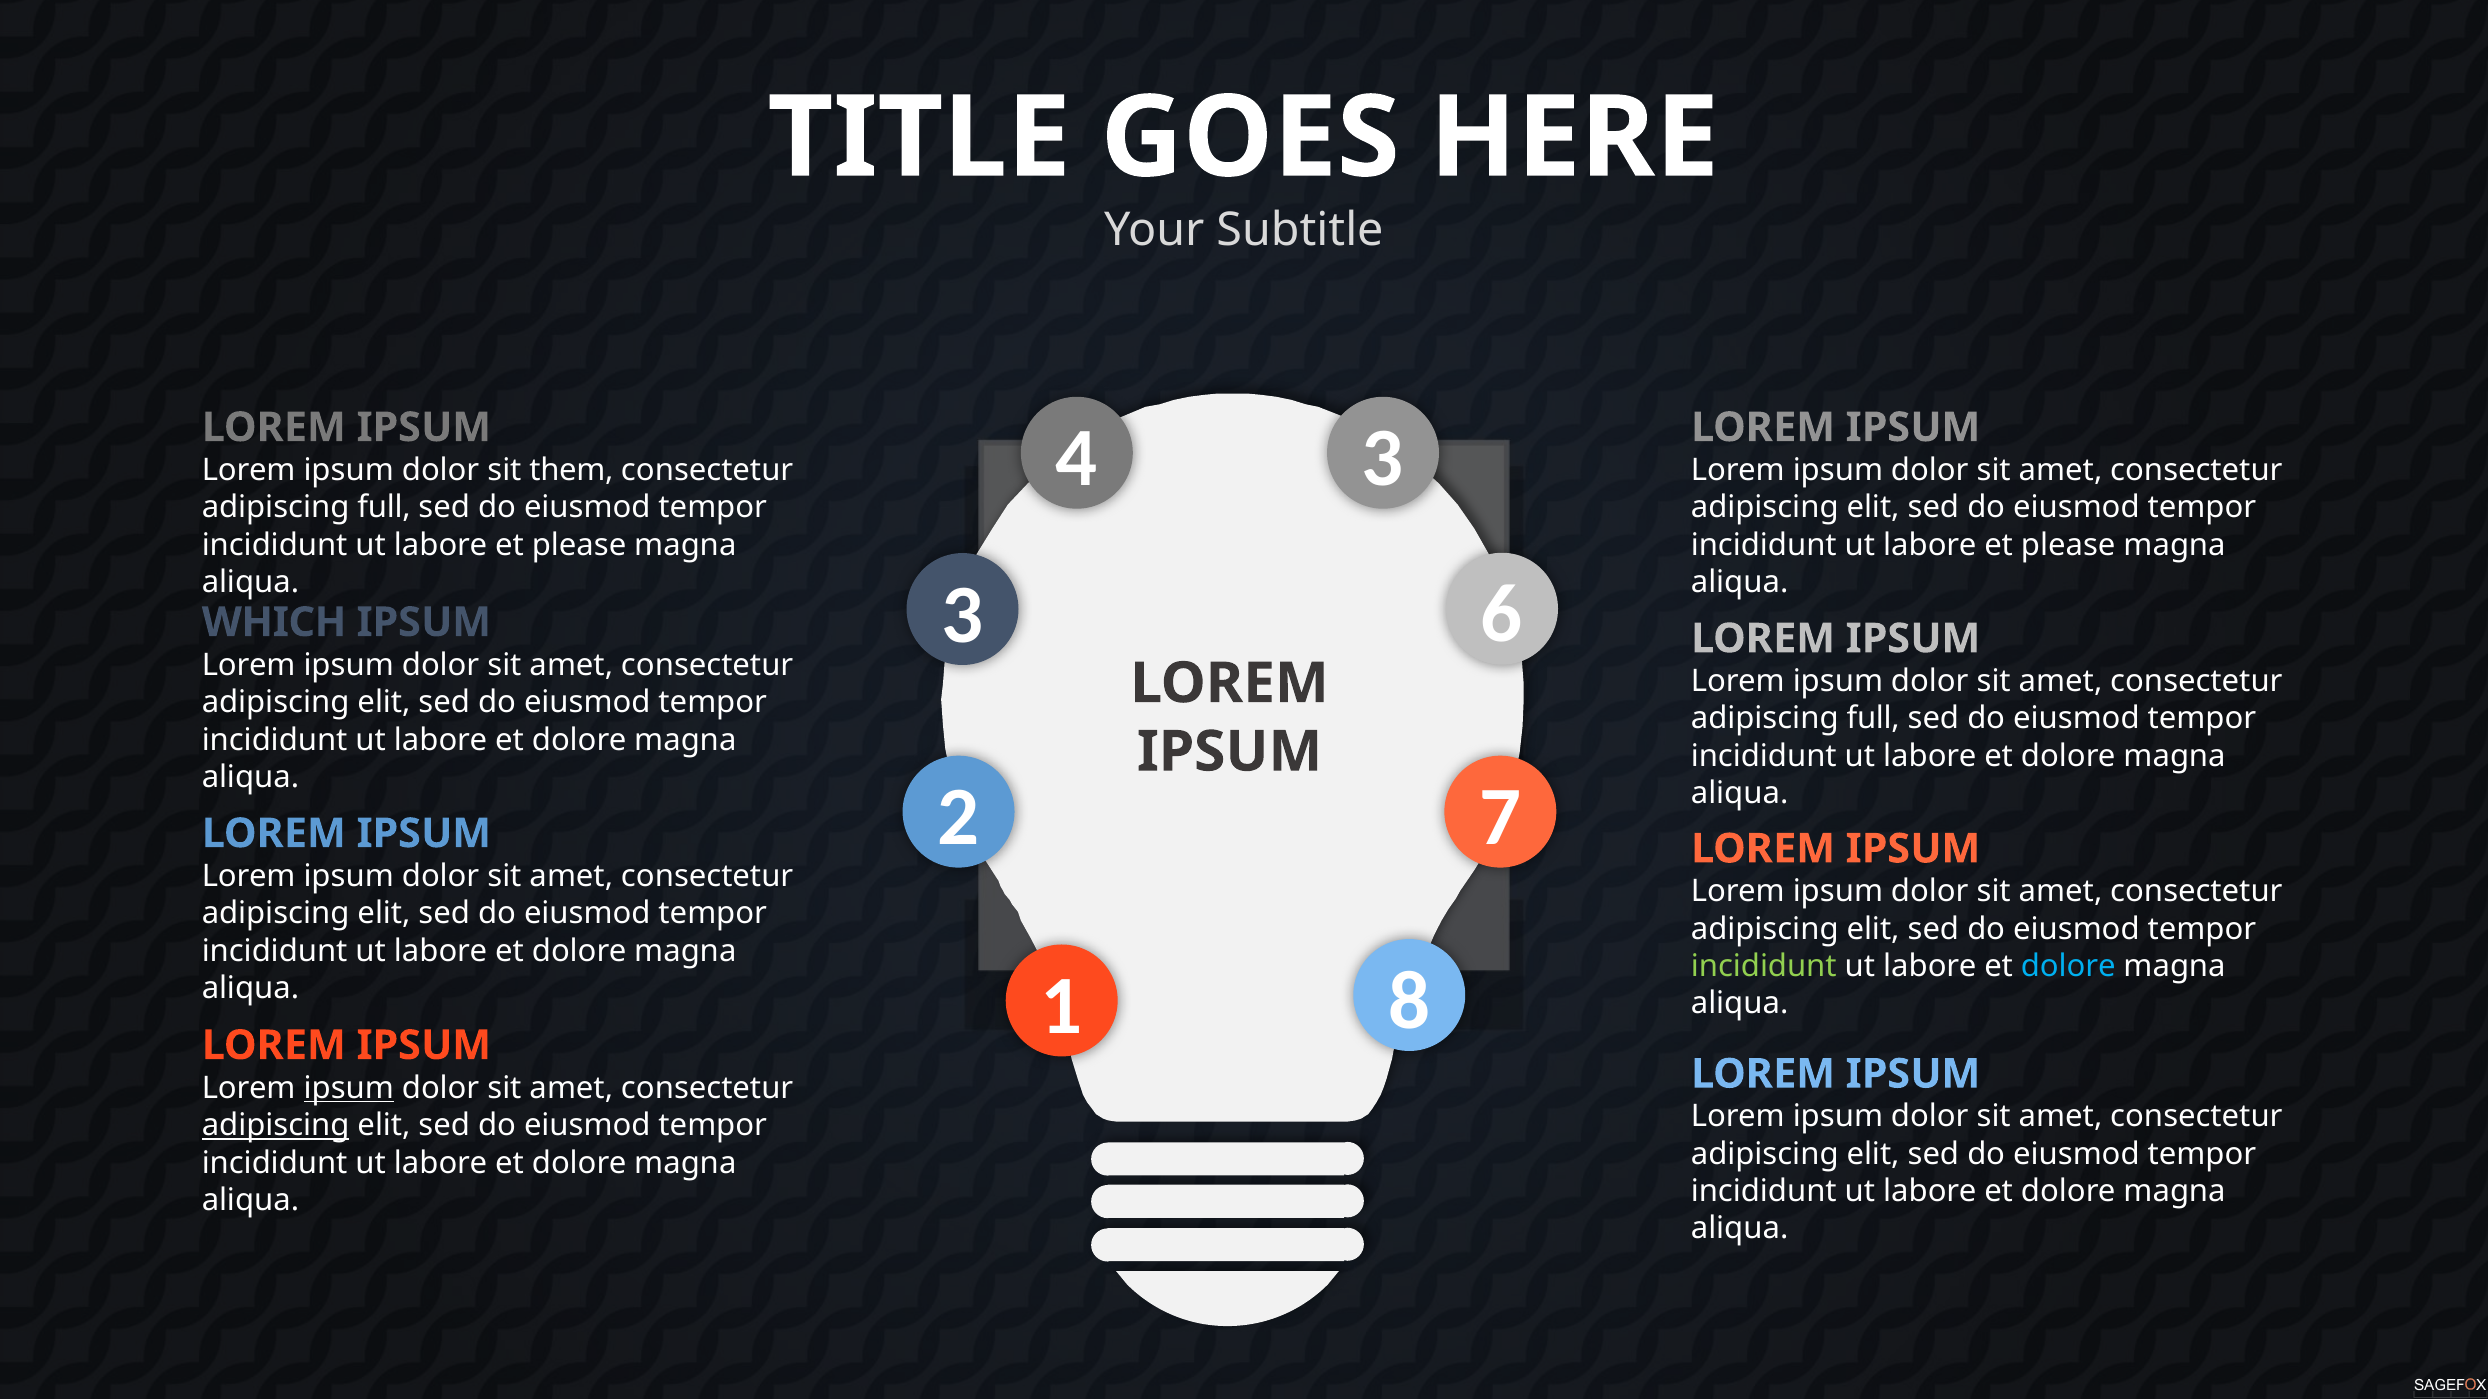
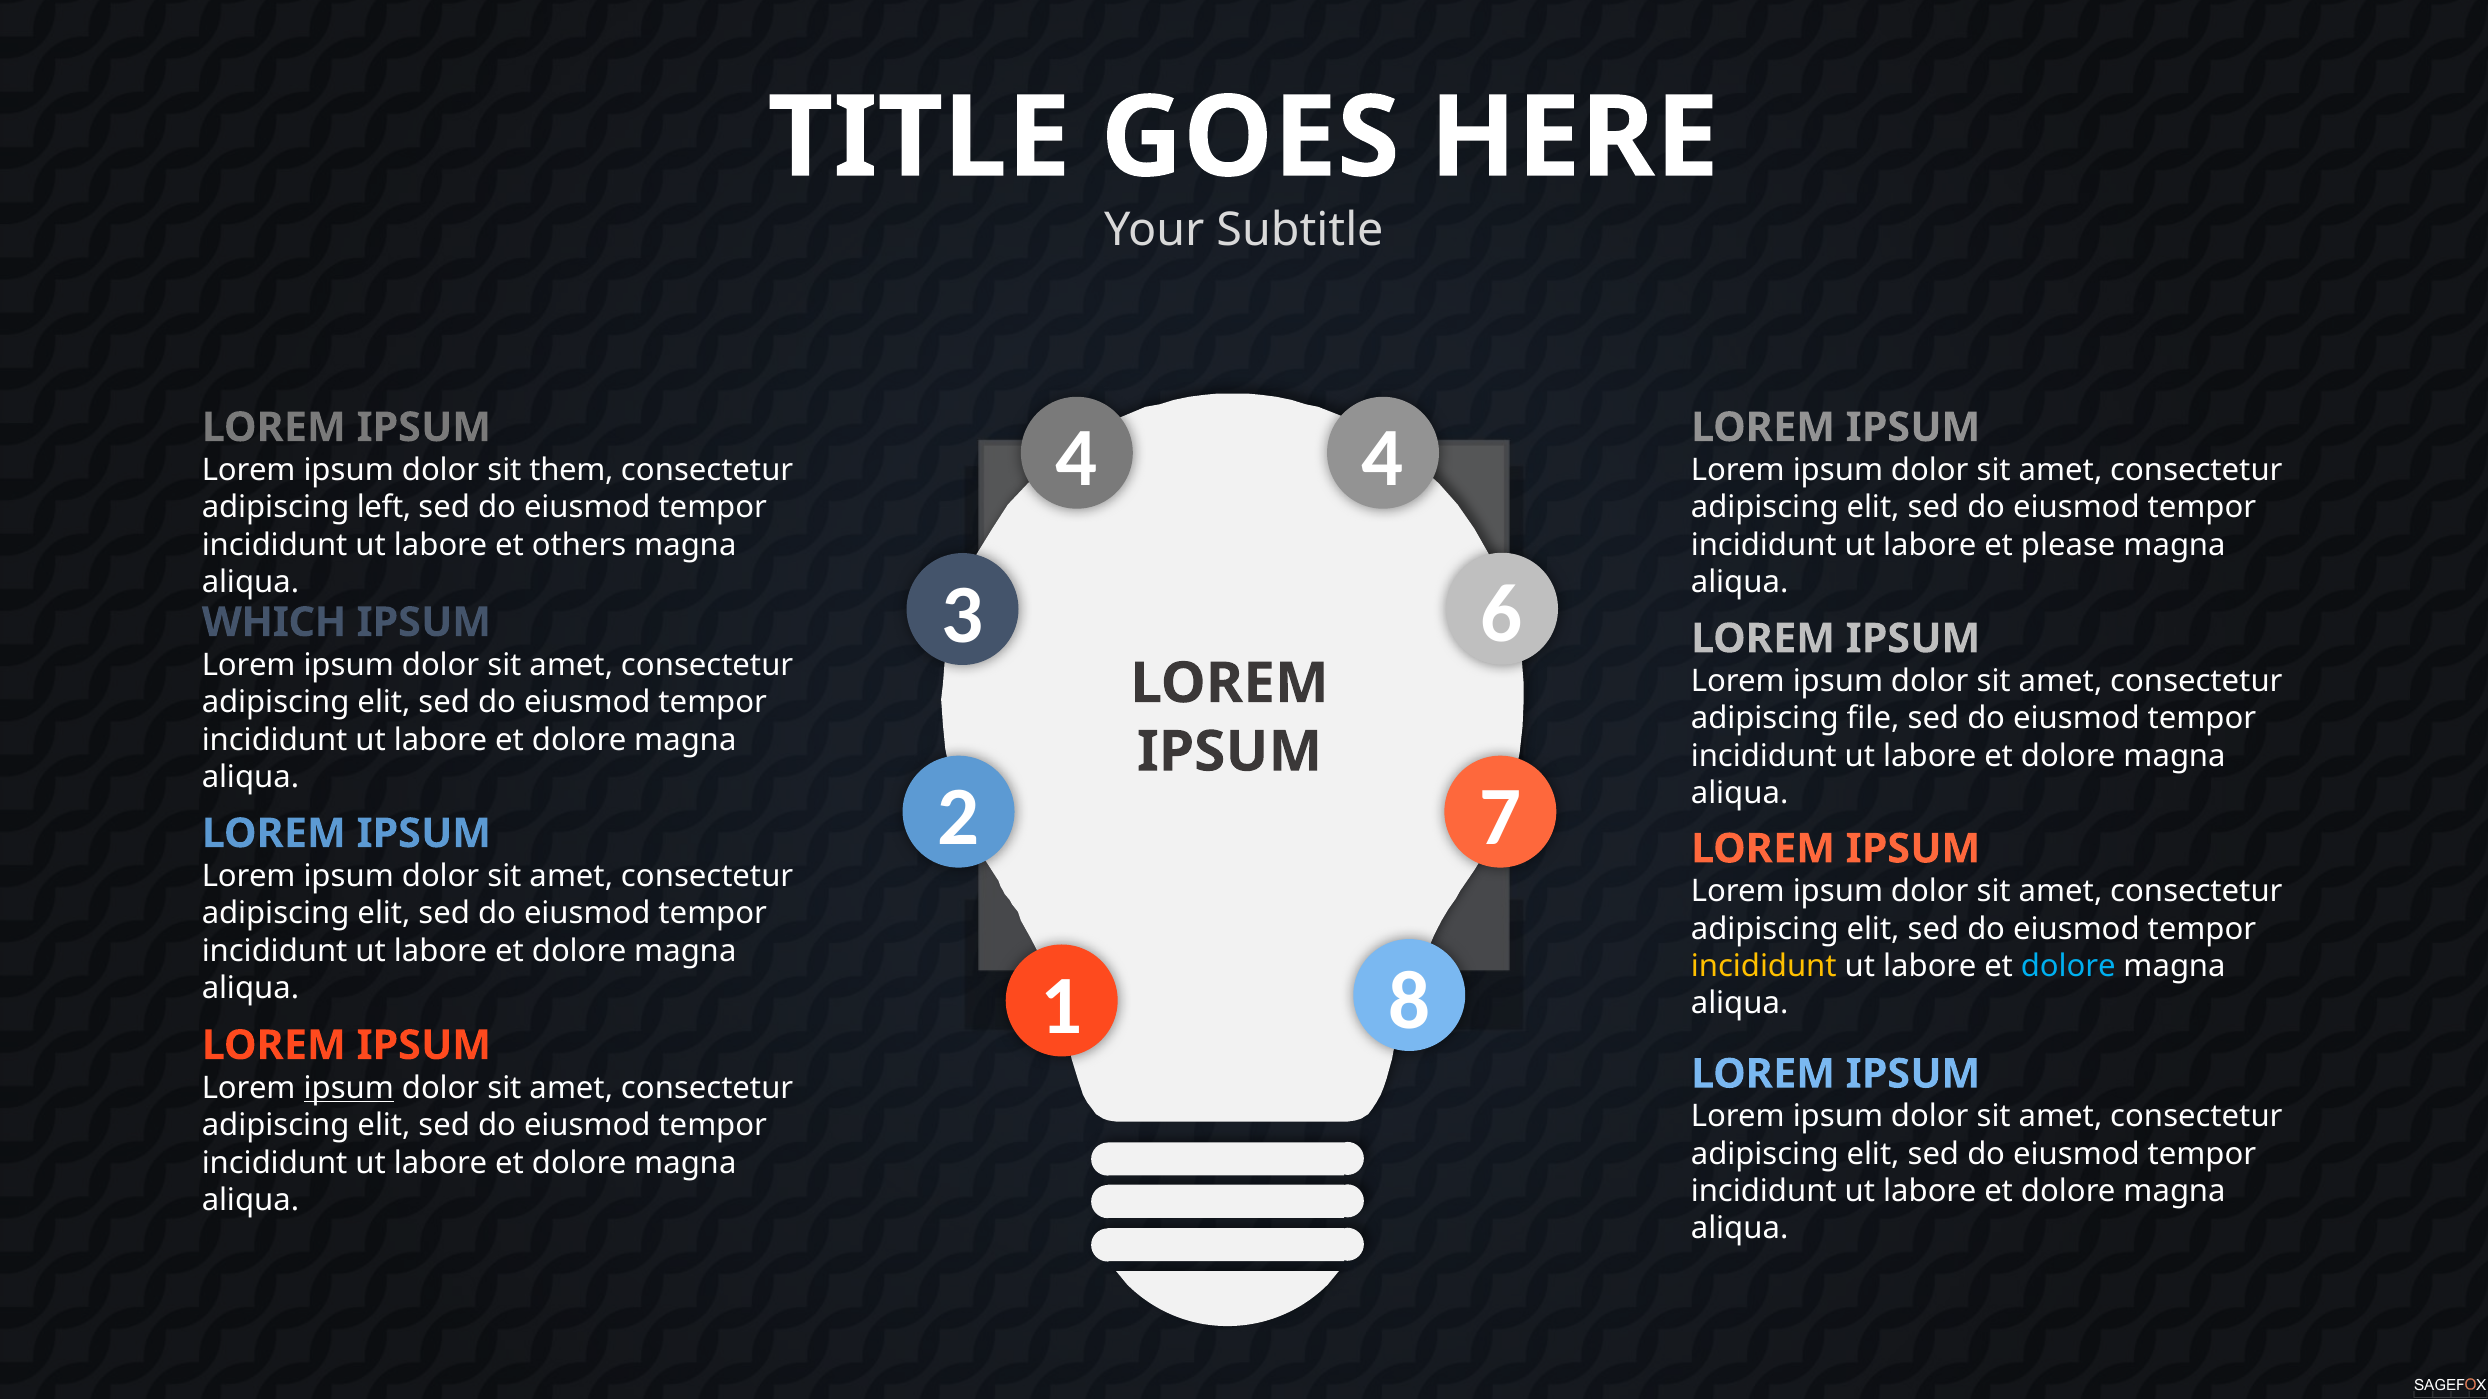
4 3: 3 -> 4
full at (384, 508): full -> left
please at (579, 545): please -> others
full at (1873, 719): full -> file
incididunt at (1764, 967) colour: light green -> yellow
adipiscing at (276, 1126) underline: present -> none
